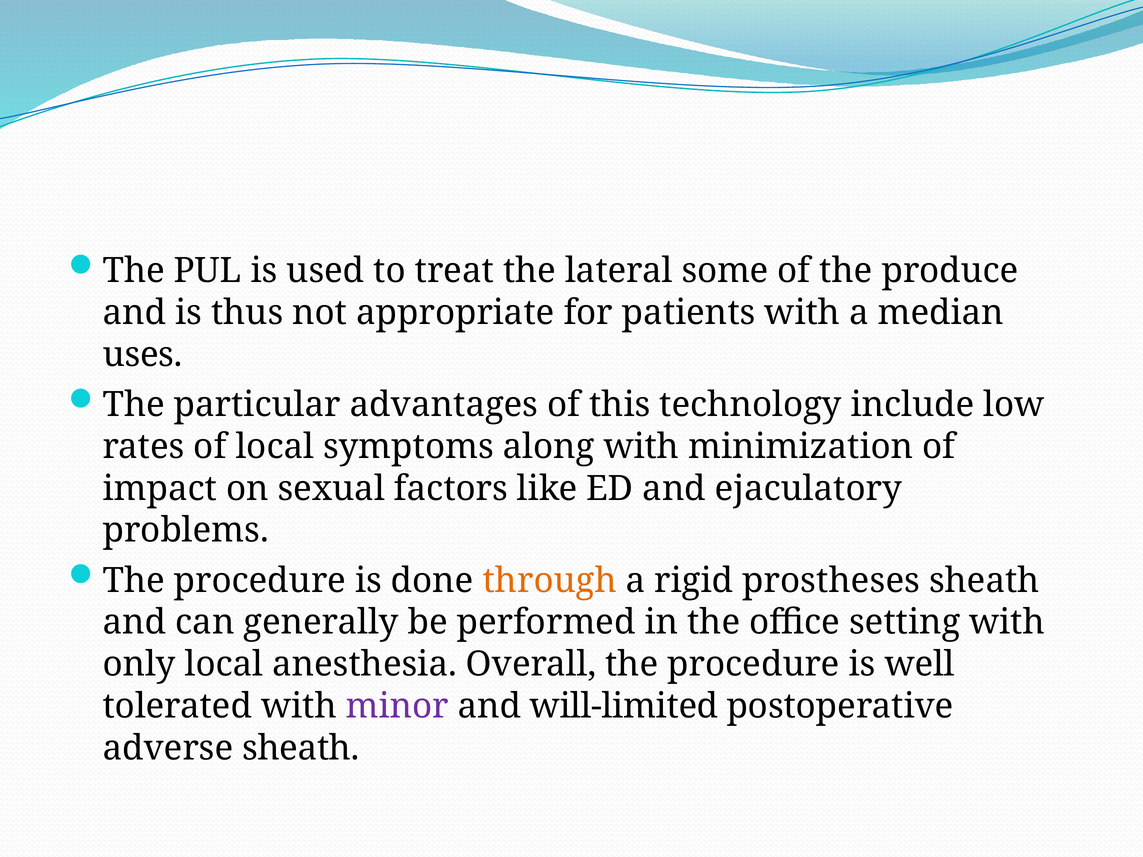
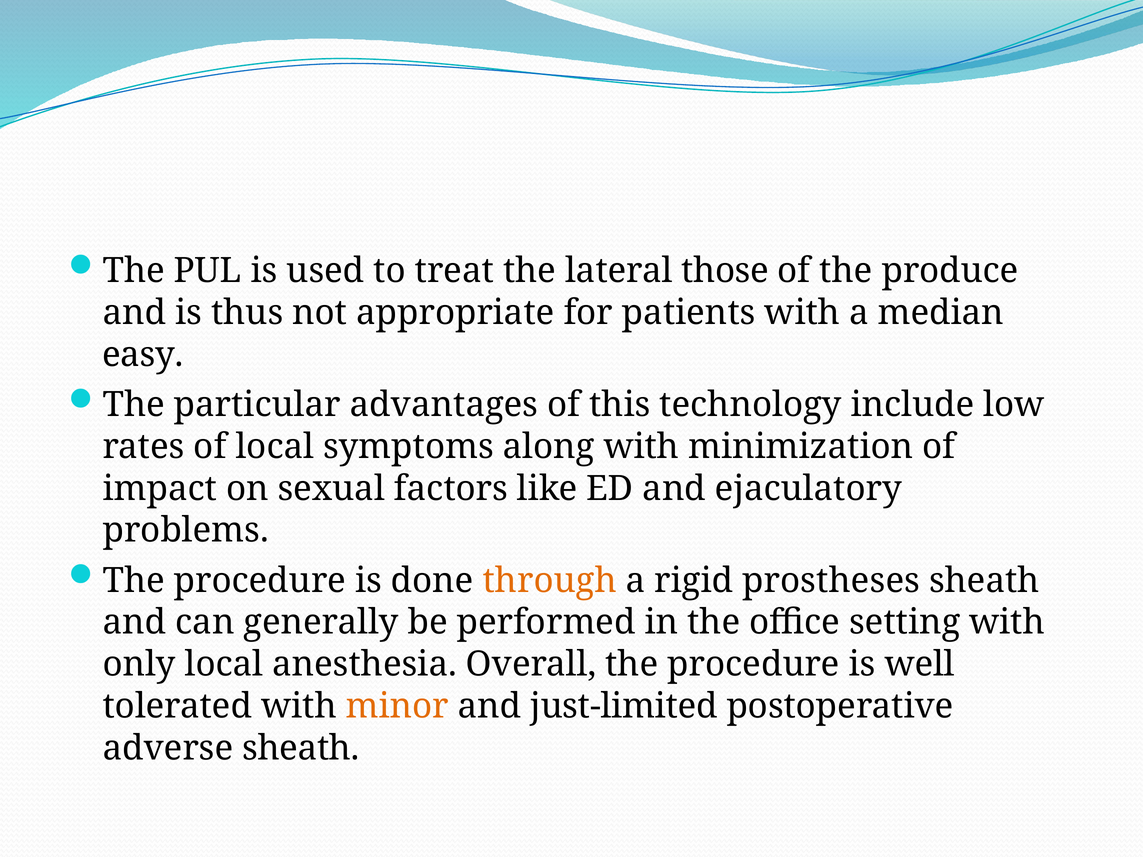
some: some -> those
uses: uses -> easy
minor colour: purple -> orange
will-limited: will-limited -> just-limited
